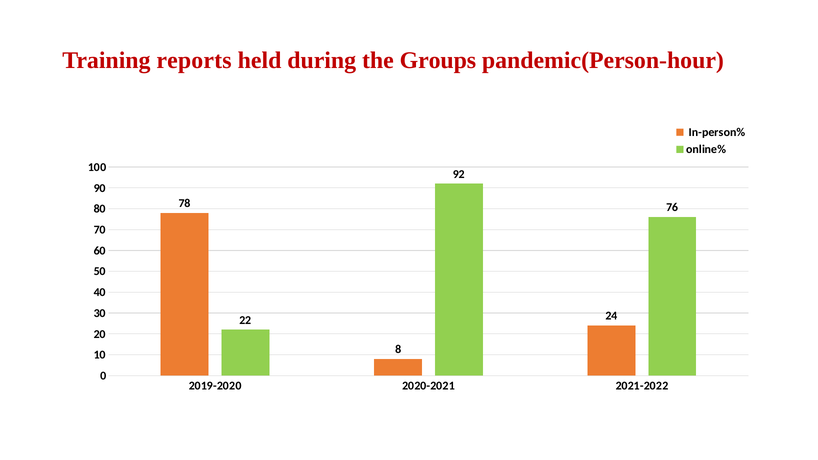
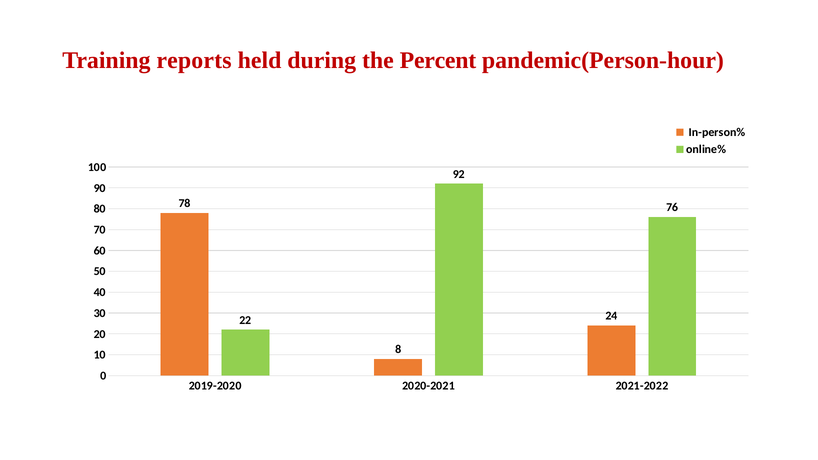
Groups: Groups -> Percent
